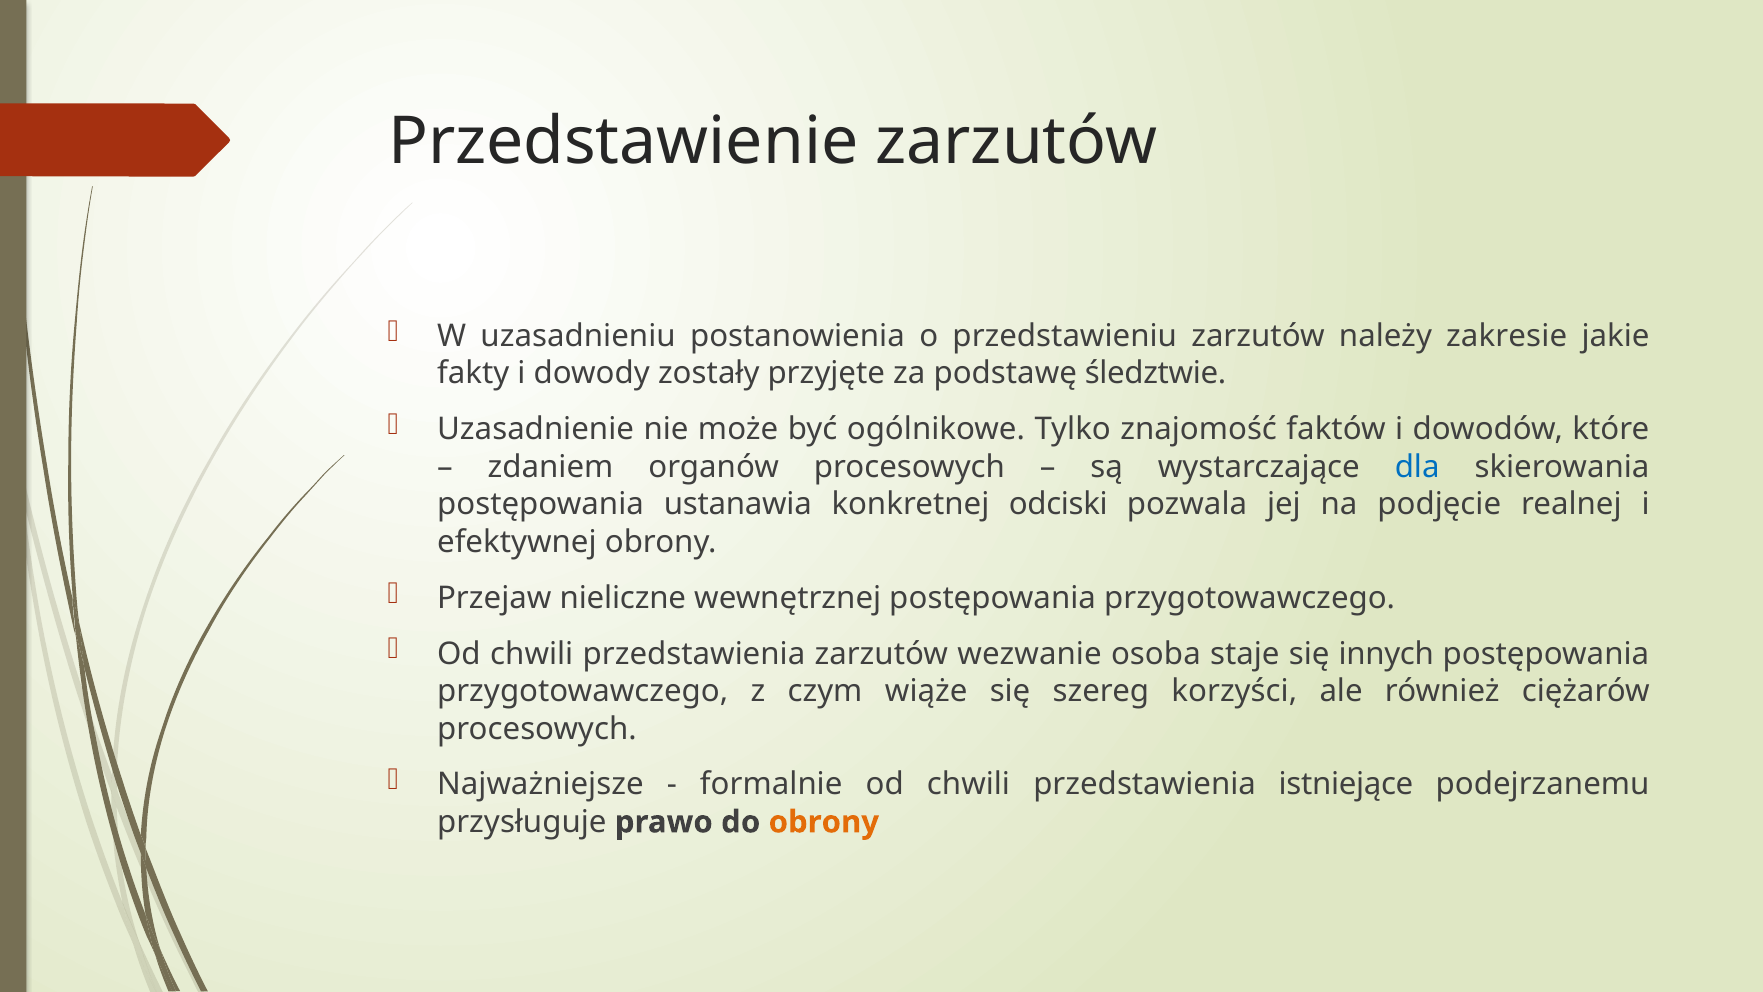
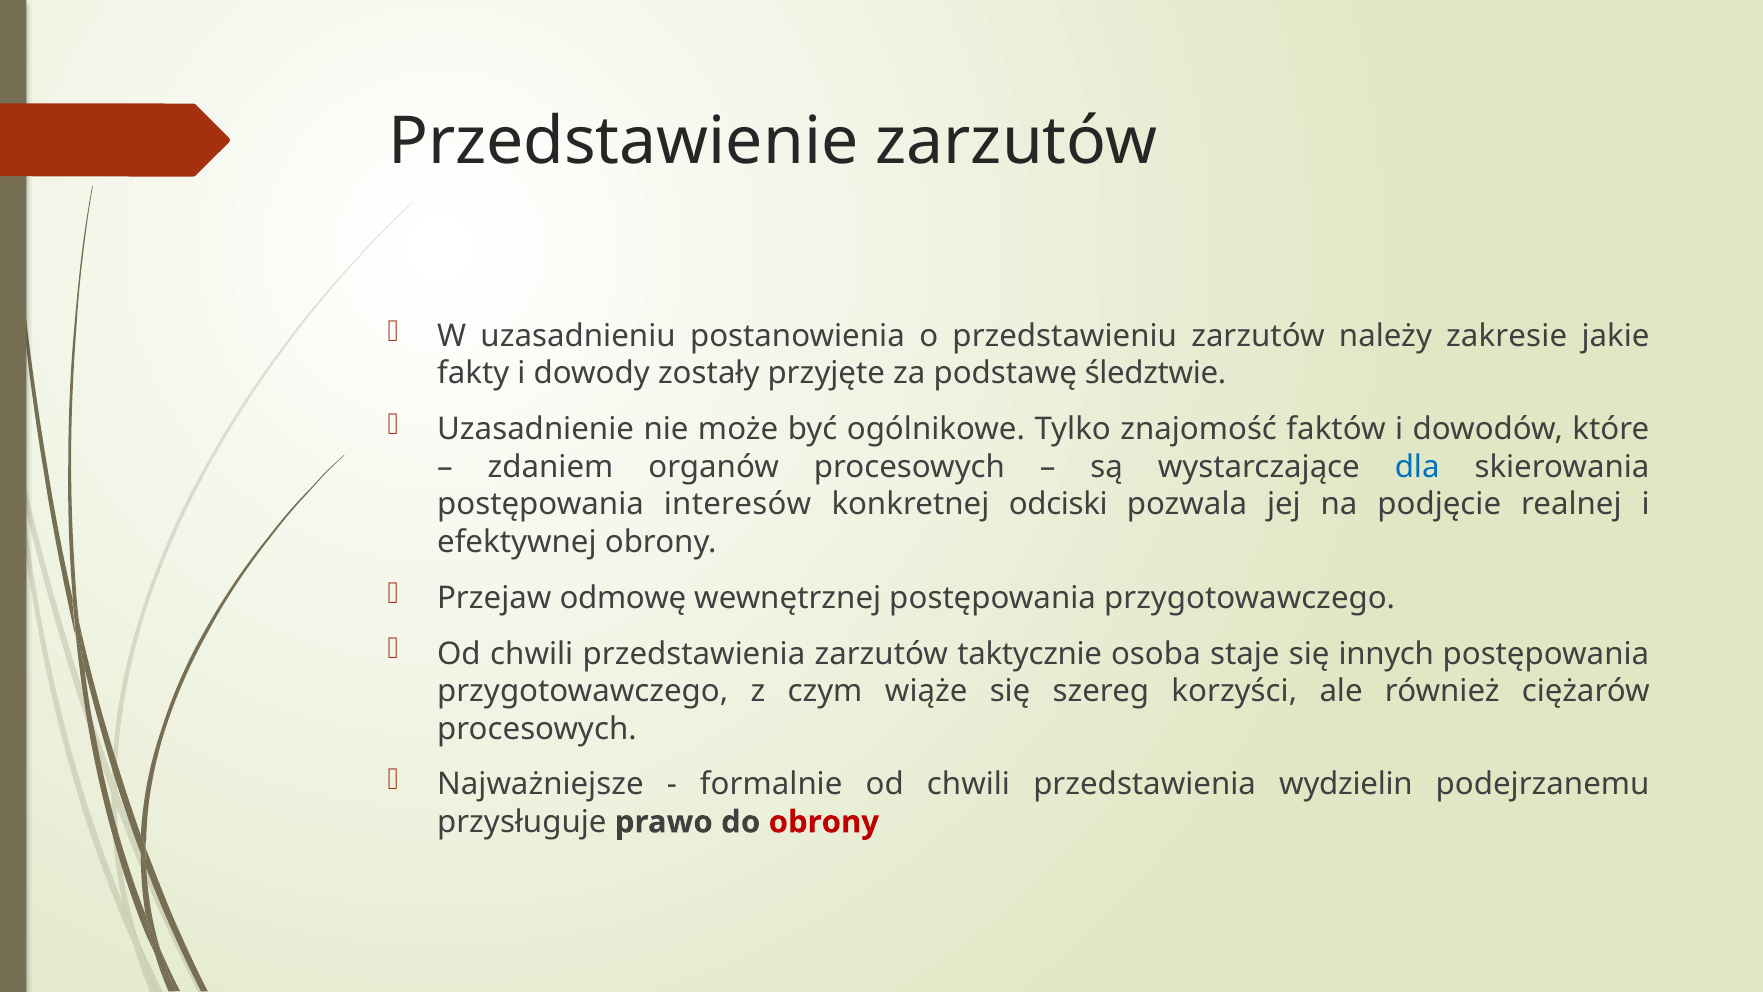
ustanawia: ustanawia -> interesów
nieliczne: nieliczne -> odmowę
wezwanie: wezwanie -> taktycznie
istniejące: istniejące -> wydzielin
obrony at (824, 822) colour: orange -> red
